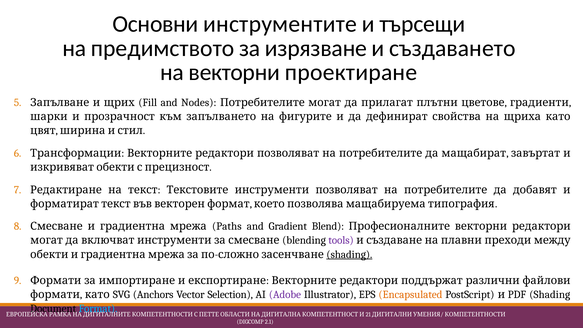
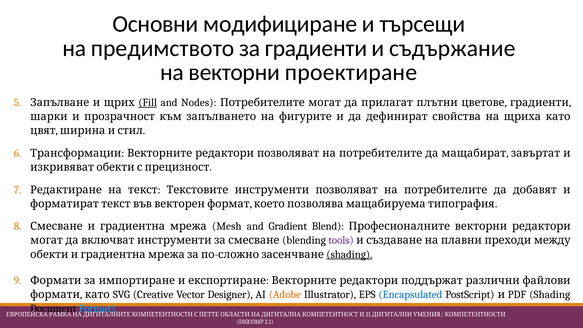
инструментите: инструментите -> модифициране
за изрязване: изрязване -> градиенти
създаването: създаването -> съдържание
Fill underline: none -> present
Paths: Paths -> Mesh
Anchors: Anchors -> Creative
Selection: Selection -> Designer
Adobe colour: purple -> orange
Encapsulated colour: orange -> blue
